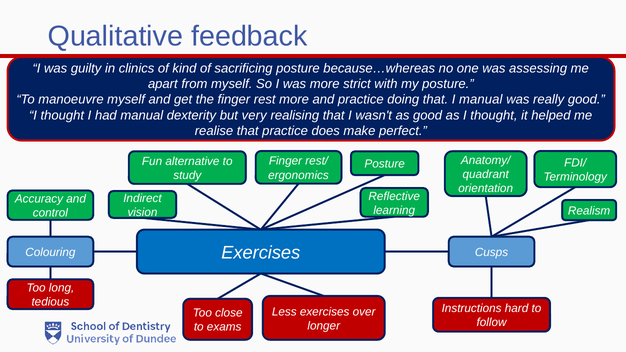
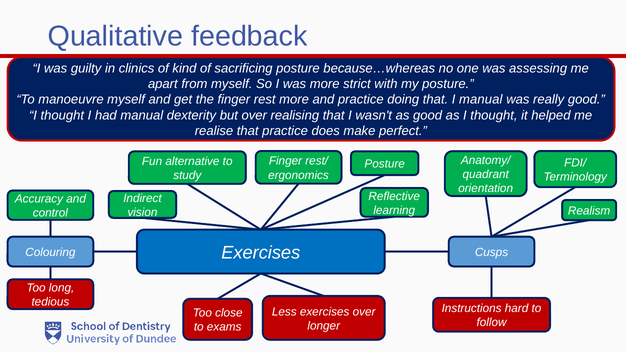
but very: very -> over
